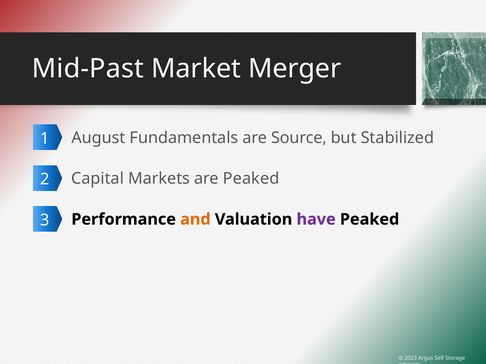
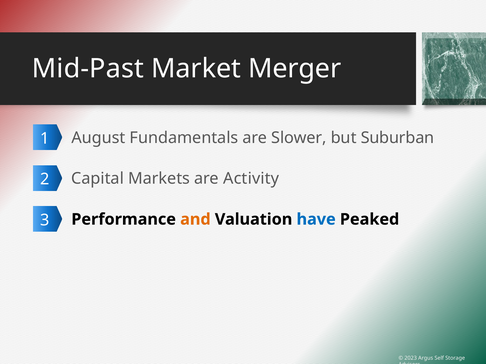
Source: Source -> Slower
Stabilized: Stabilized -> Suburban
are Peaked: Peaked -> Activity
have colour: purple -> blue
